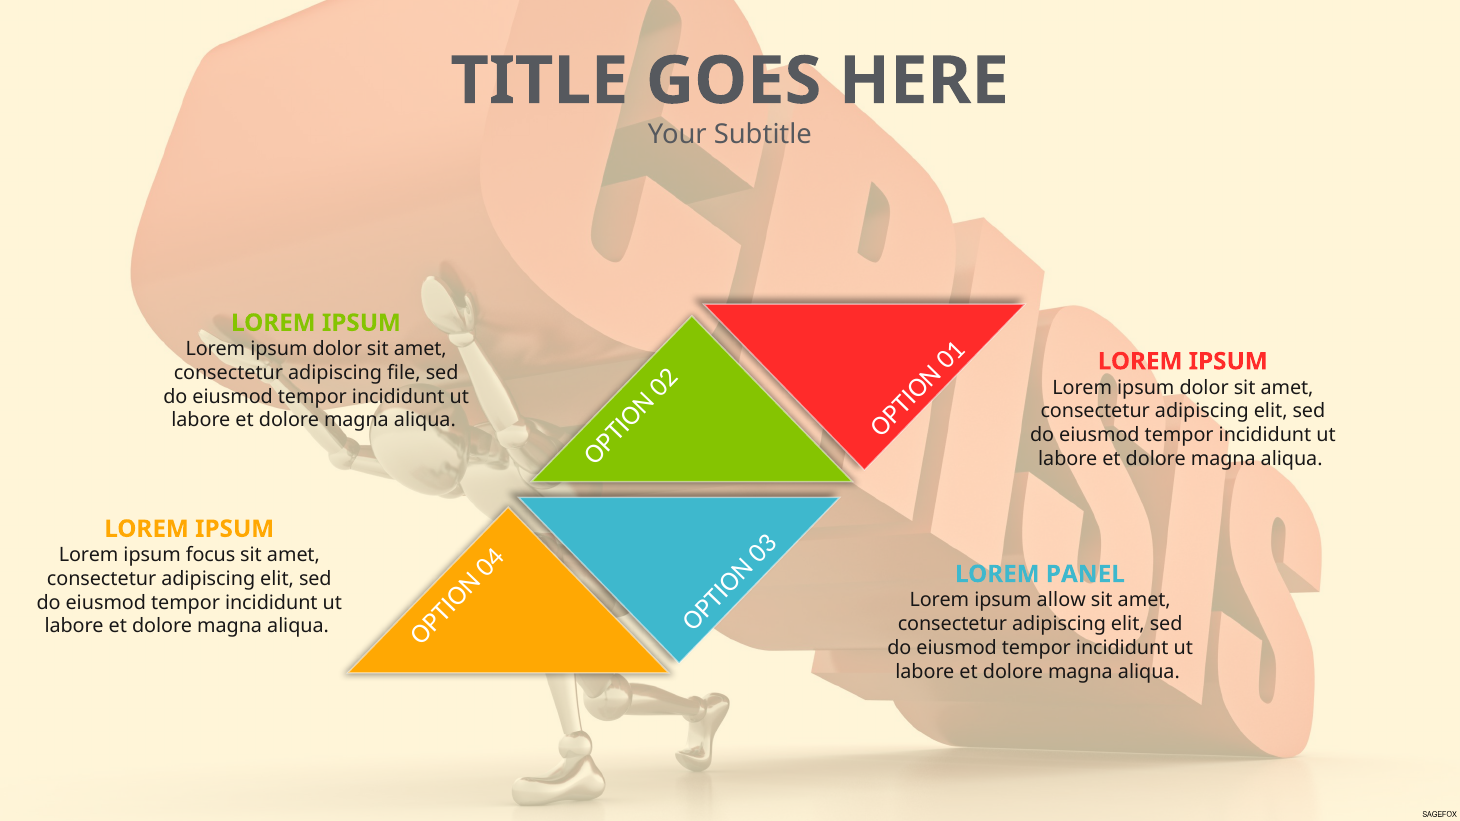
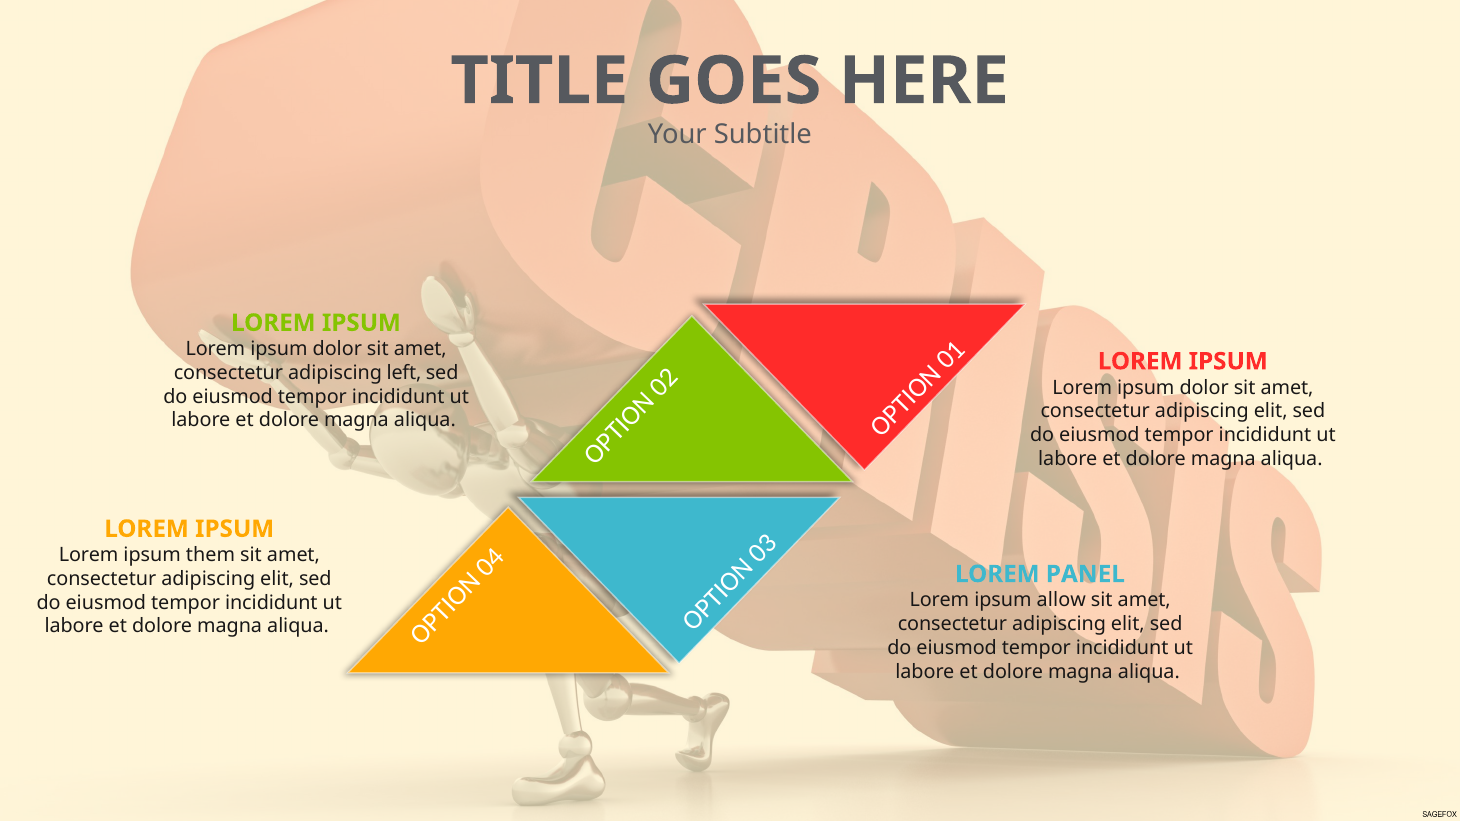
file: file -> left
focus: focus -> them
